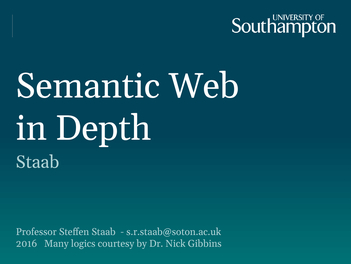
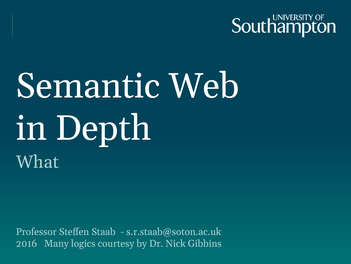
Staab at (38, 162): Staab -> What
